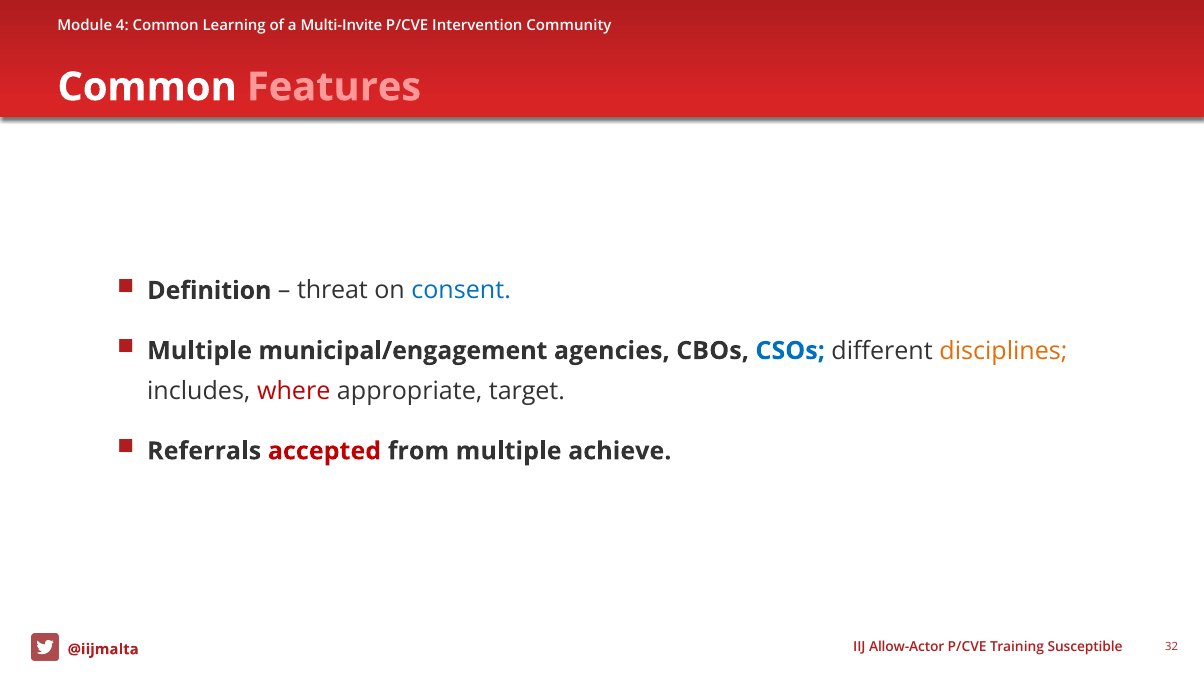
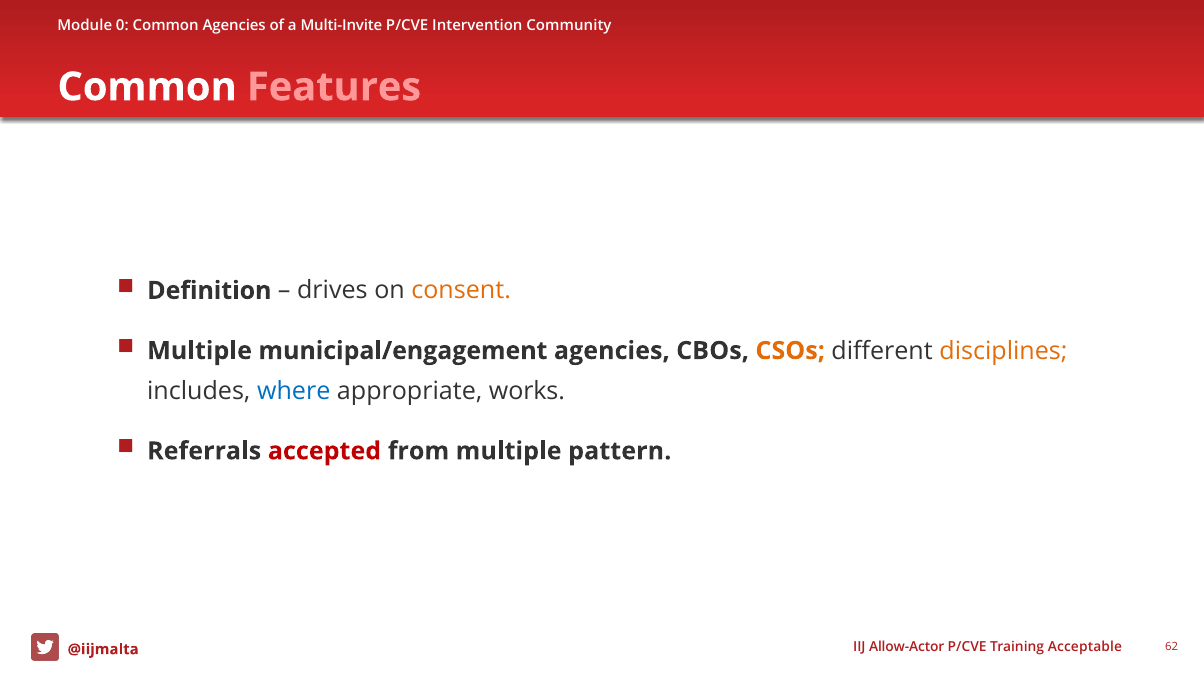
4: 4 -> 0
Common Learning: Learning -> Agencies
threat: threat -> drives
consent colour: blue -> orange
CSOs colour: blue -> orange
where colour: red -> blue
target: target -> works
achieve: achieve -> pattern
Susceptible: Susceptible -> Acceptable
32: 32 -> 62
